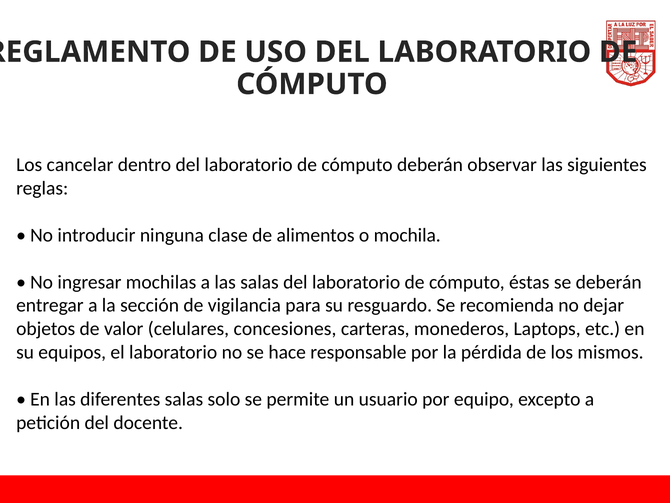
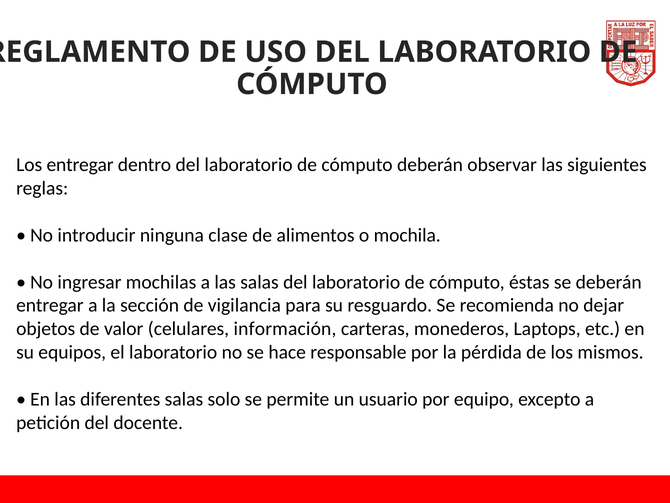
Los cancelar: cancelar -> entregar
concesiones: concesiones -> información
